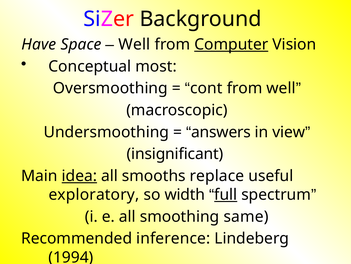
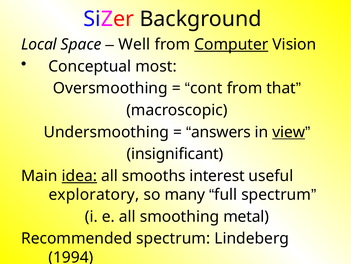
Have: Have -> Local
from well: well -> that
view underline: none -> present
replace: replace -> interest
width: width -> many
full underline: present -> none
same: same -> metal
Recommended inference: inference -> spectrum
